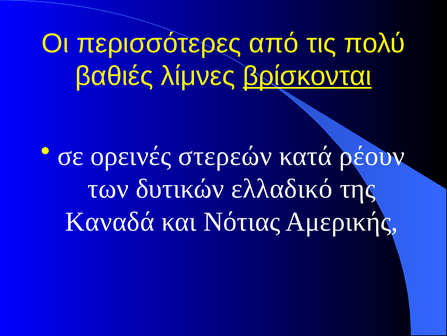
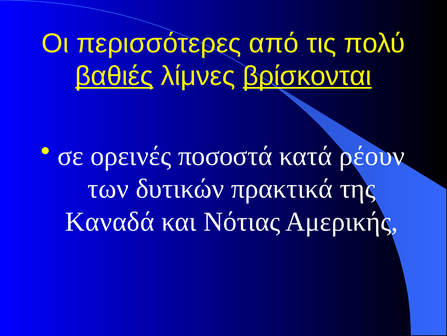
βαθιές underline: none -> present
στερεών: στερεών -> ποσοστά
ελλαδικό: ελλαδικό -> πρακτικά
